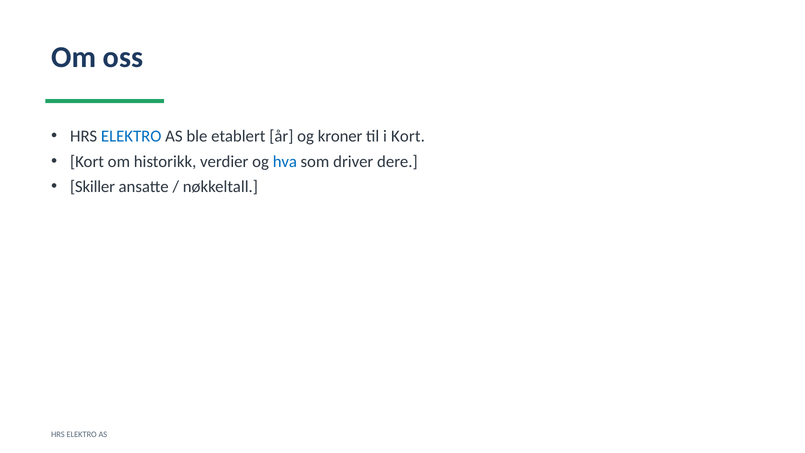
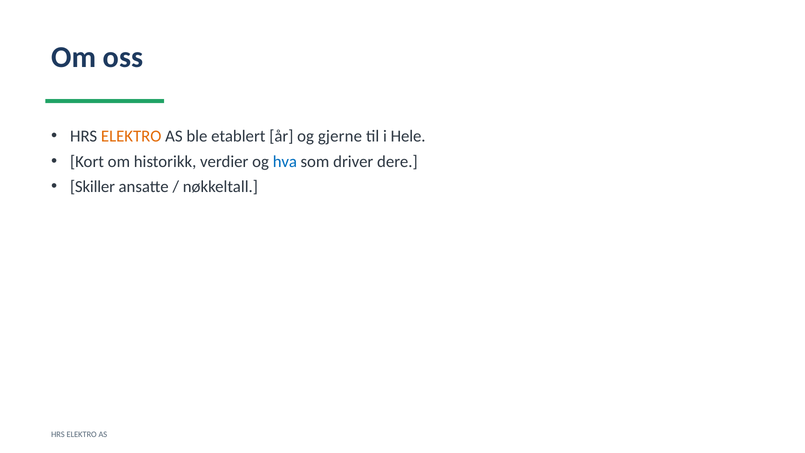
ELEKTRO at (131, 136) colour: blue -> orange
kroner: kroner -> gjerne
i Kort: Kort -> Hele
